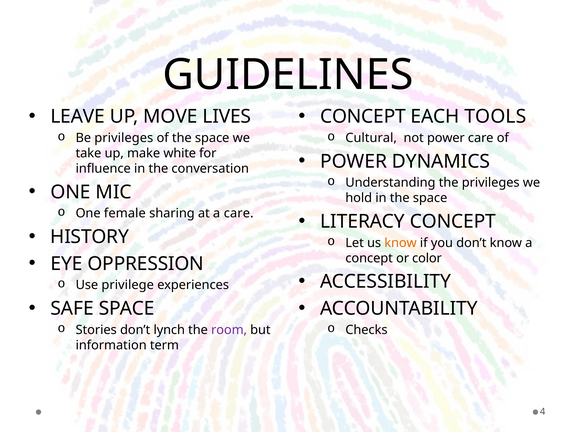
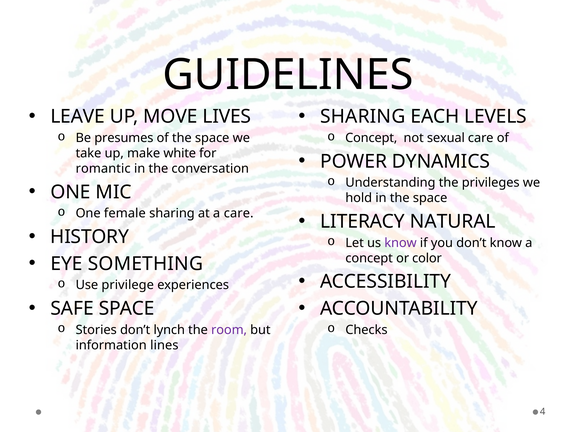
CONCEPT at (363, 117): CONCEPT -> SHARING
TOOLS: TOOLS -> LEVELS
Be privileges: privileges -> presumes
Cultural at (371, 138): Cultural -> Concept
not power: power -> sexual
influence: influence -> romantic
LITERACY CONCEPT: CONCEPT -> NATURAL
know at (401, 243) colour: orange -> purple
OPPRESSION: OPPRESSION -> SOMETHING
term: term -> lines
